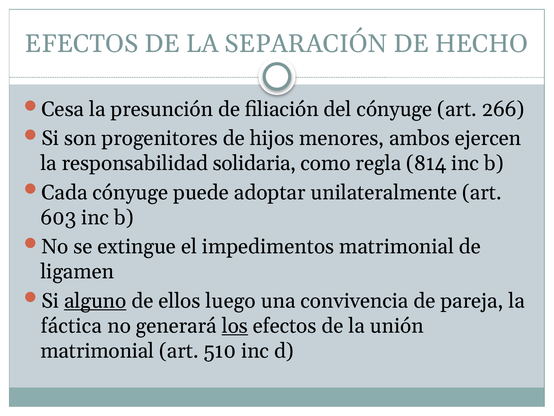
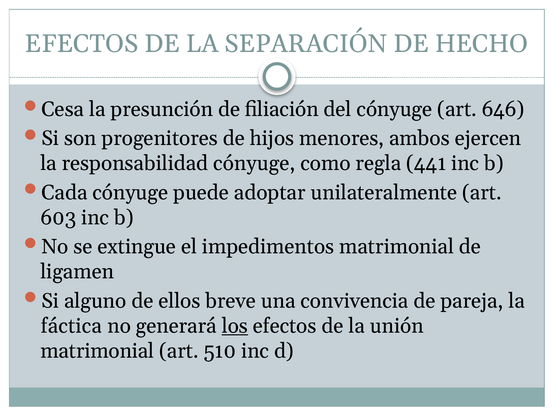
266: 266 -> 646
responsabilidad solidaria: solidaria -> cónyuge
814: 814 -> 441
alguno underline: present -> none
luego: luego -> breve
